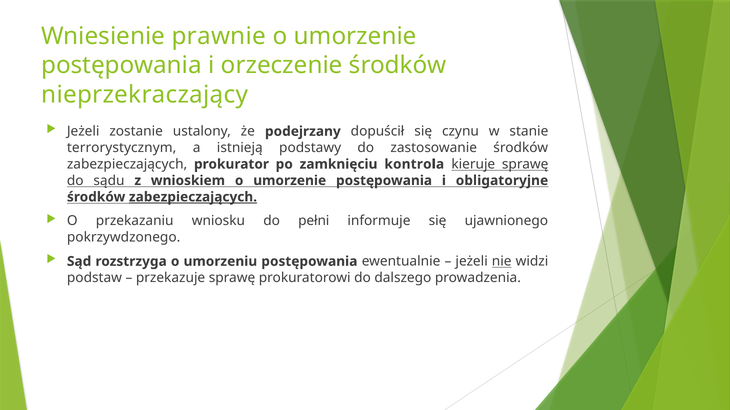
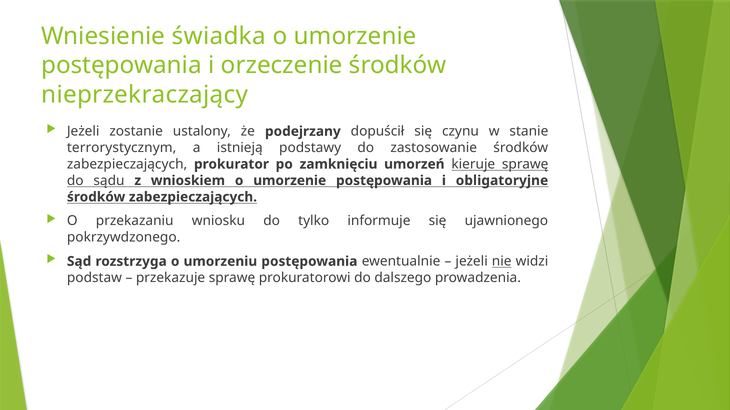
prawnie: prawnie -> świadka
kontrola: kontrola -> umorzeń
zabezpieczających at (193, 197) underline: present -> none
pełni: pełni -> tylko
